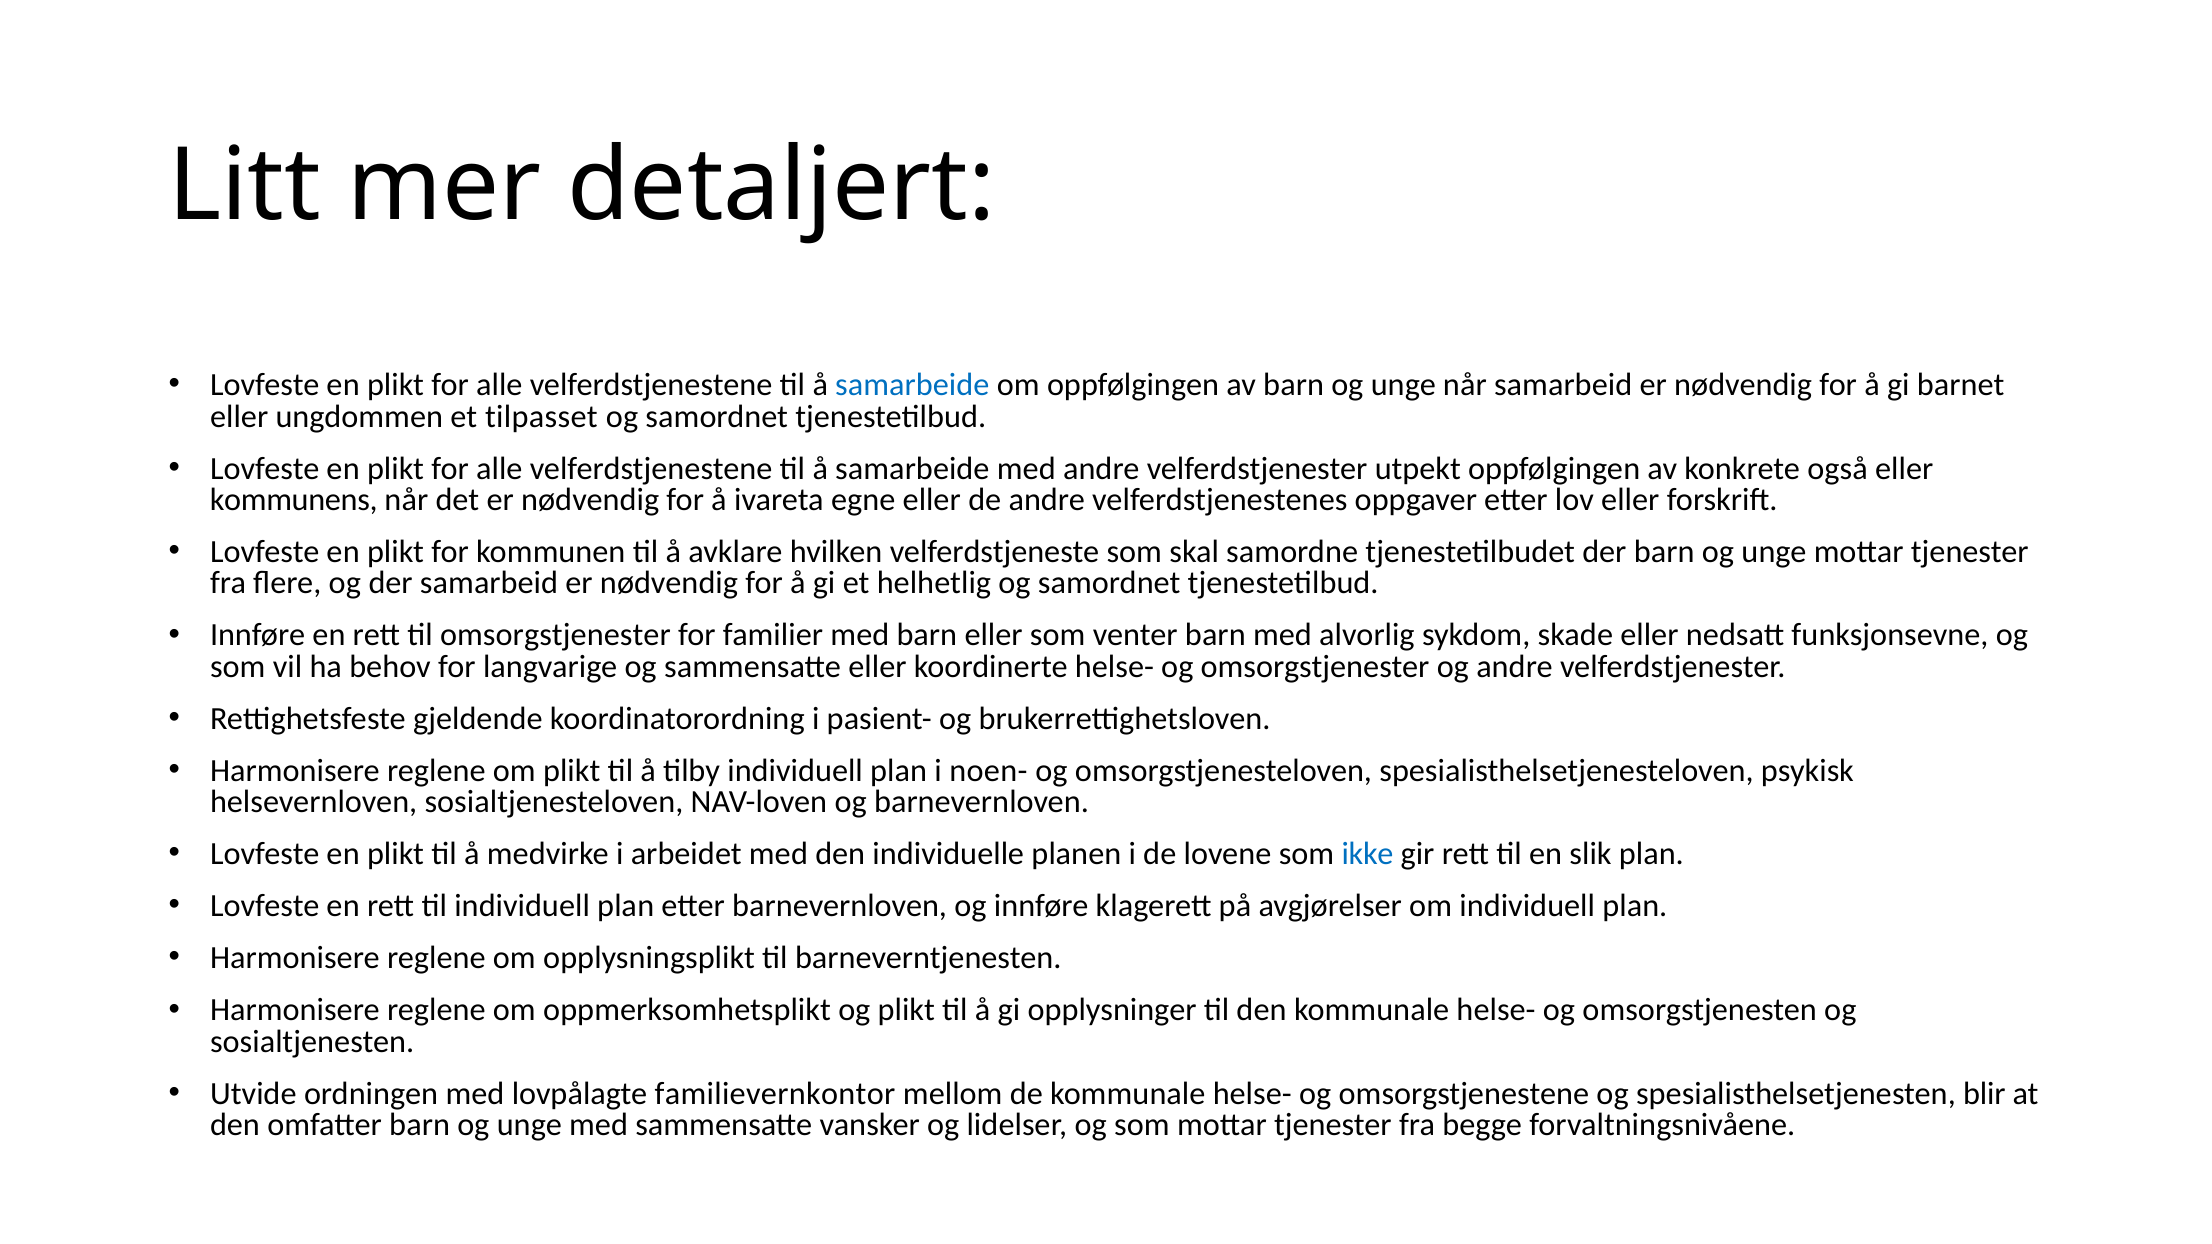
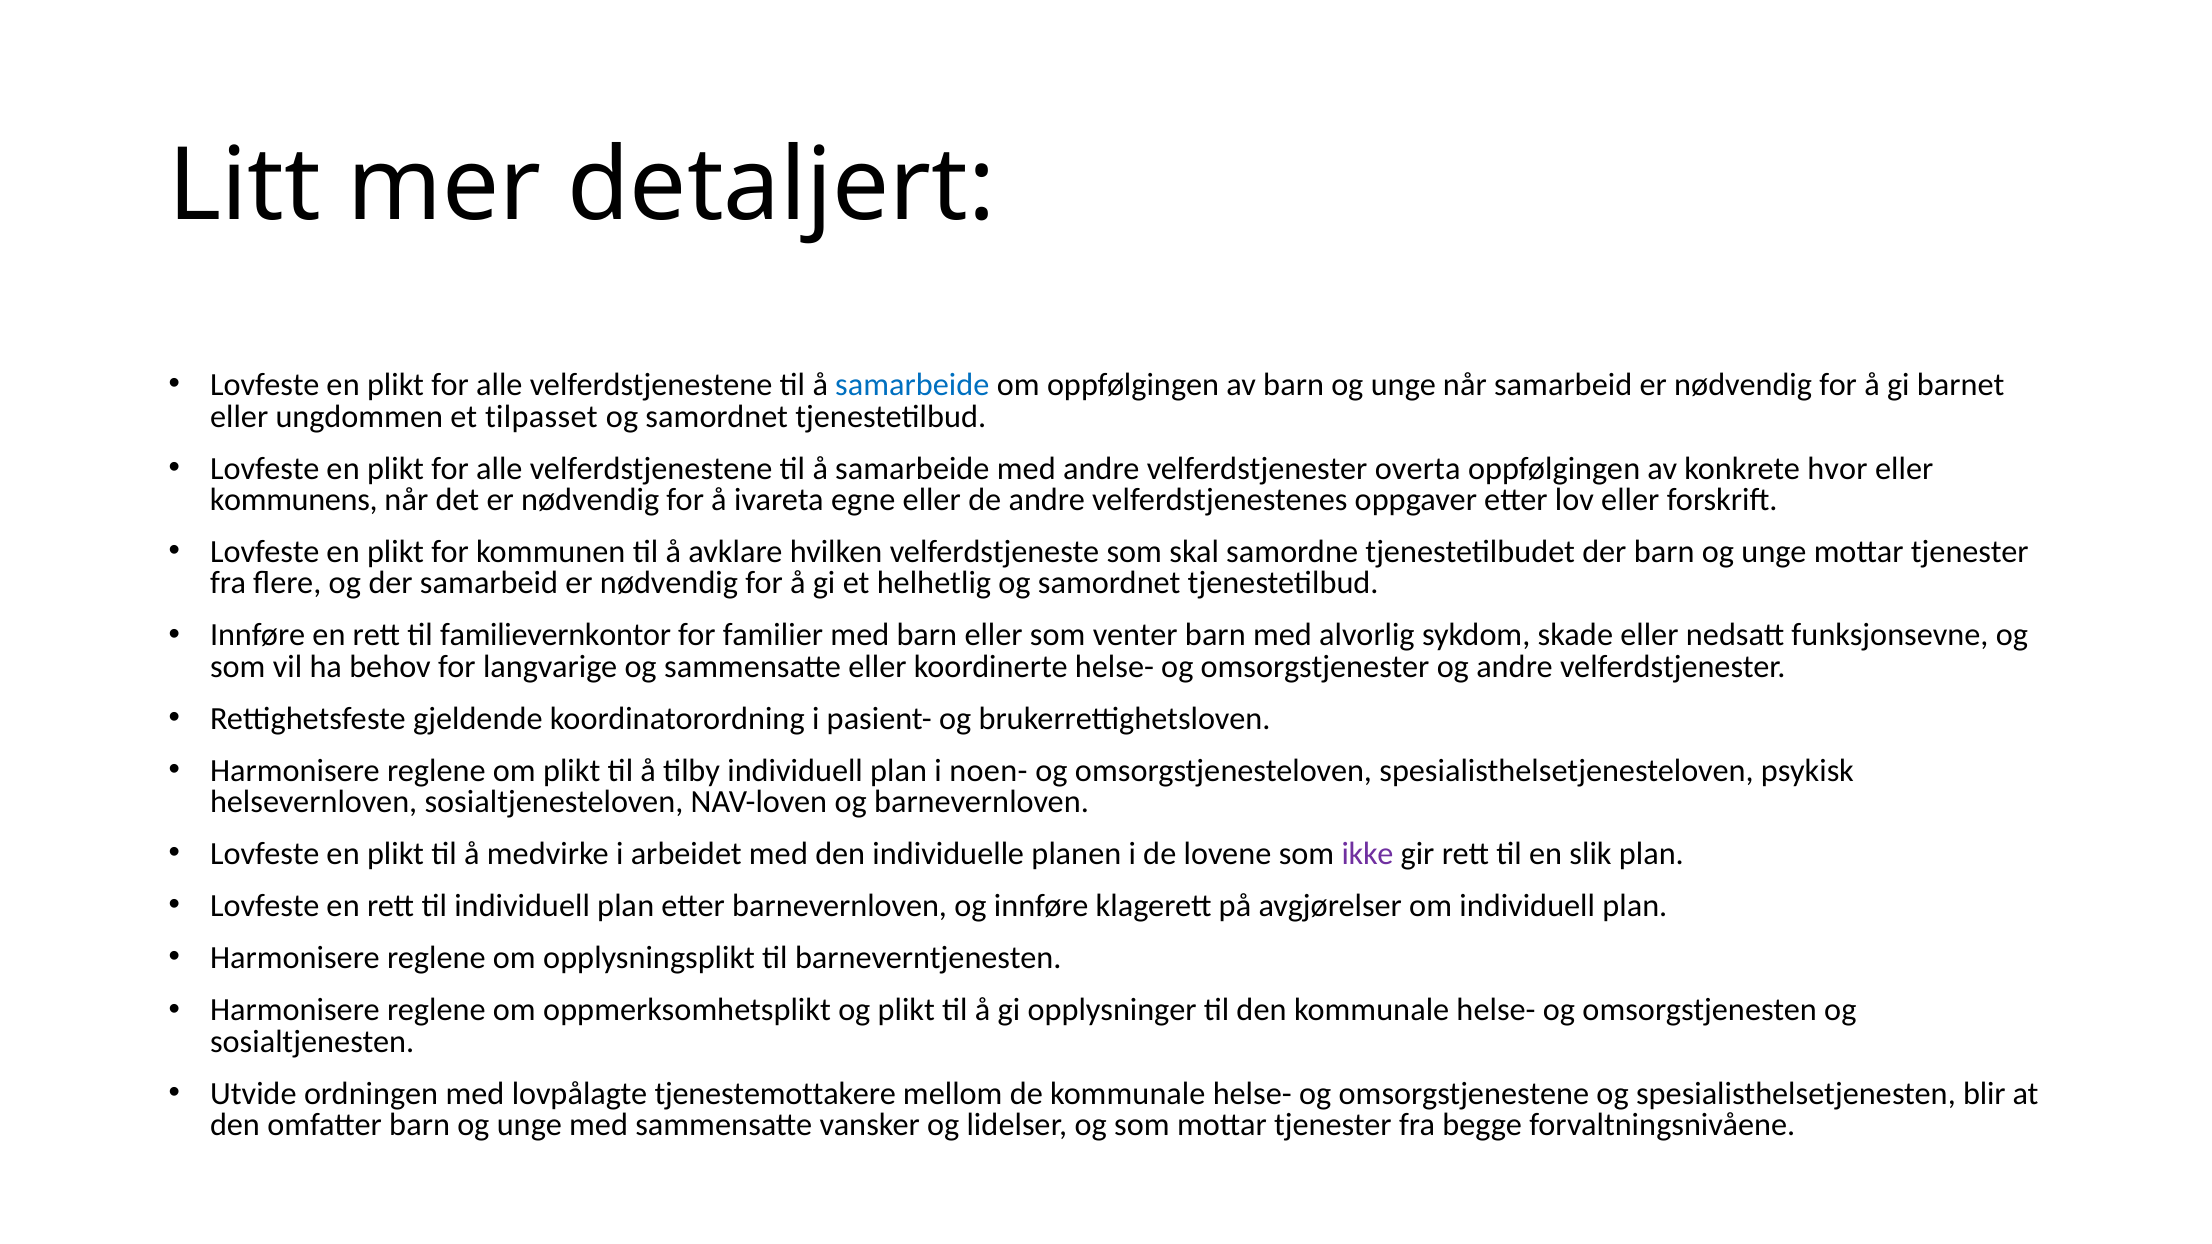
utpekt: utpekt -> overta
også: også -> hvor
til omsorgstjenester: omsorgstjenester -> familievernkontor
ikke colour: blue -> purple
familievernkontor: familievernkontor -> tjenestemottakere
